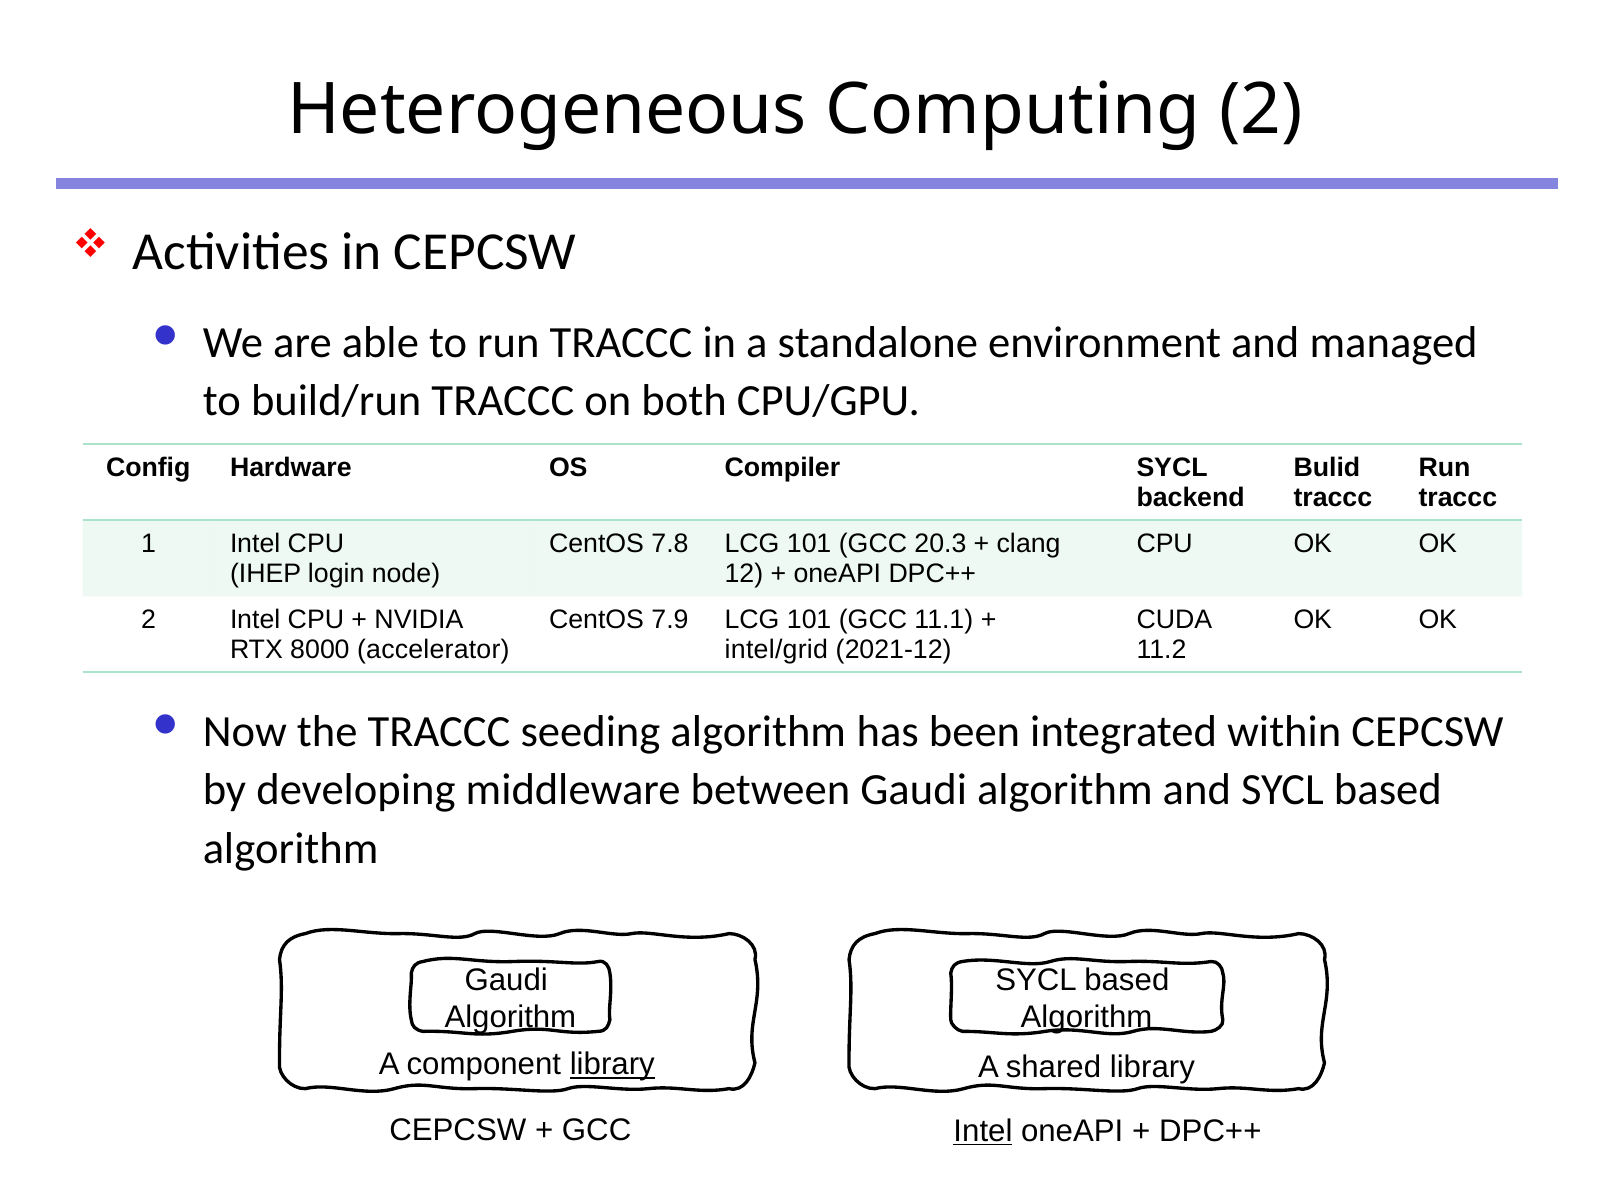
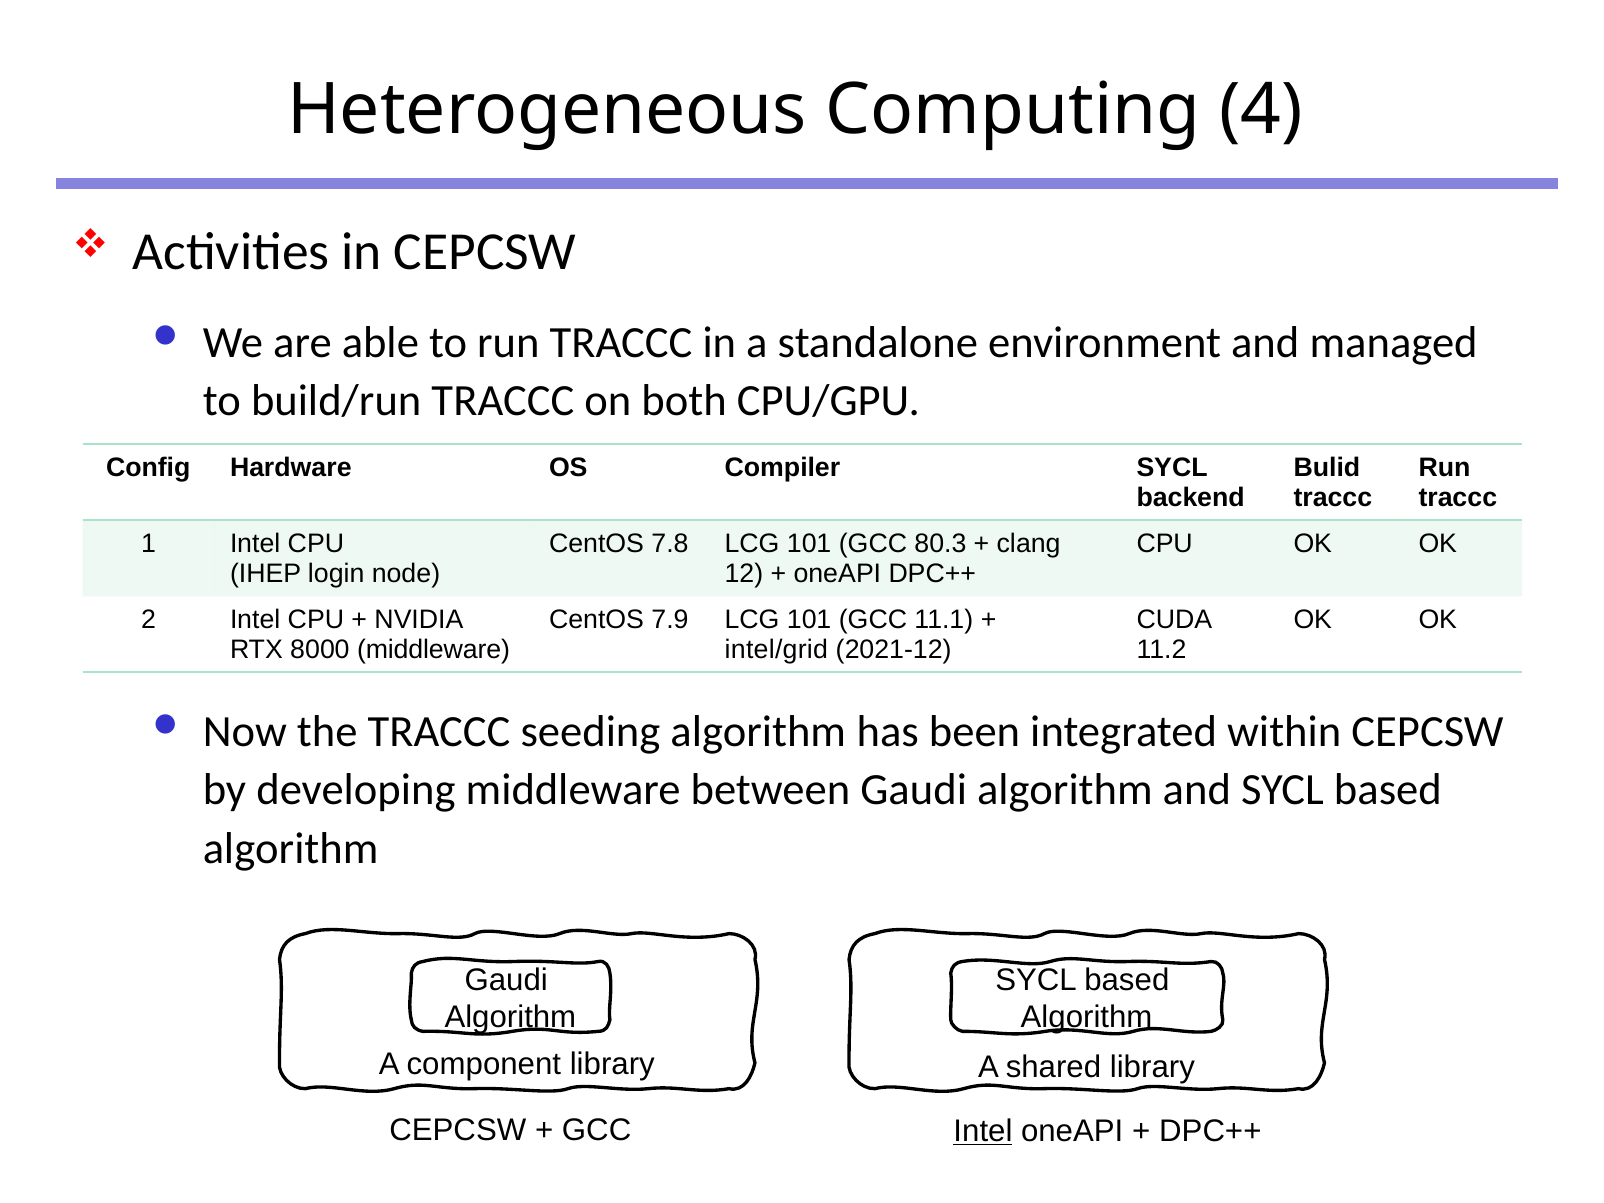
Computing 2: 2 -> 4
20.3: 20.3 -> 80.3
8000 accelerator: accelerator -> middleware
library at (612, 1065) underline: present -> none
